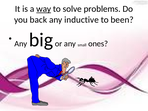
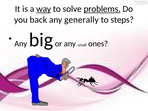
problems underline: none -> present
inductive: inductive -> generally
been: been -> steps
